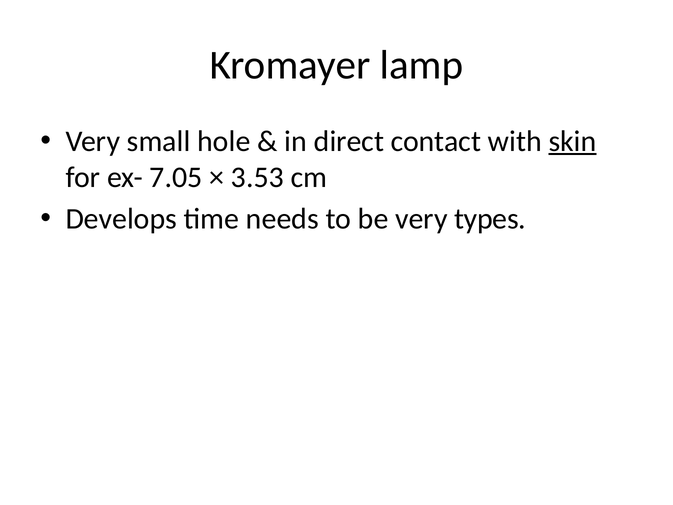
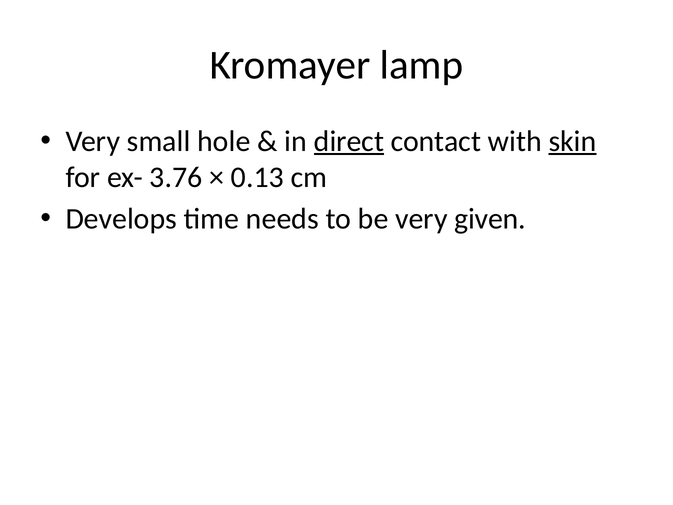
direct underline: none -> present
7.05: 7.05 -> 3.76
3.53: 3.53 -> 0.13
types: types -> given
